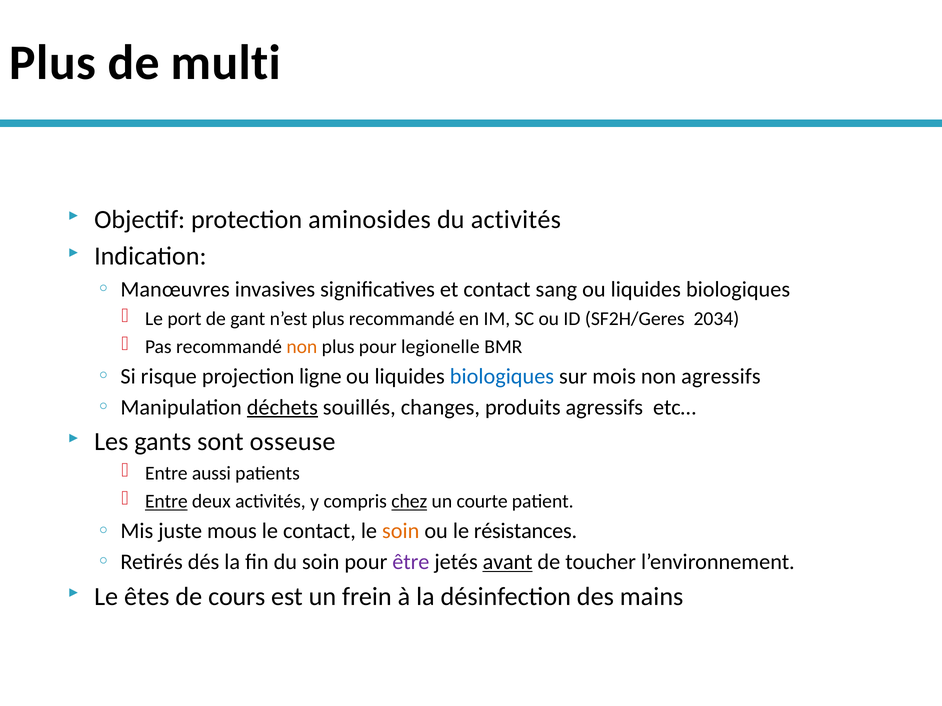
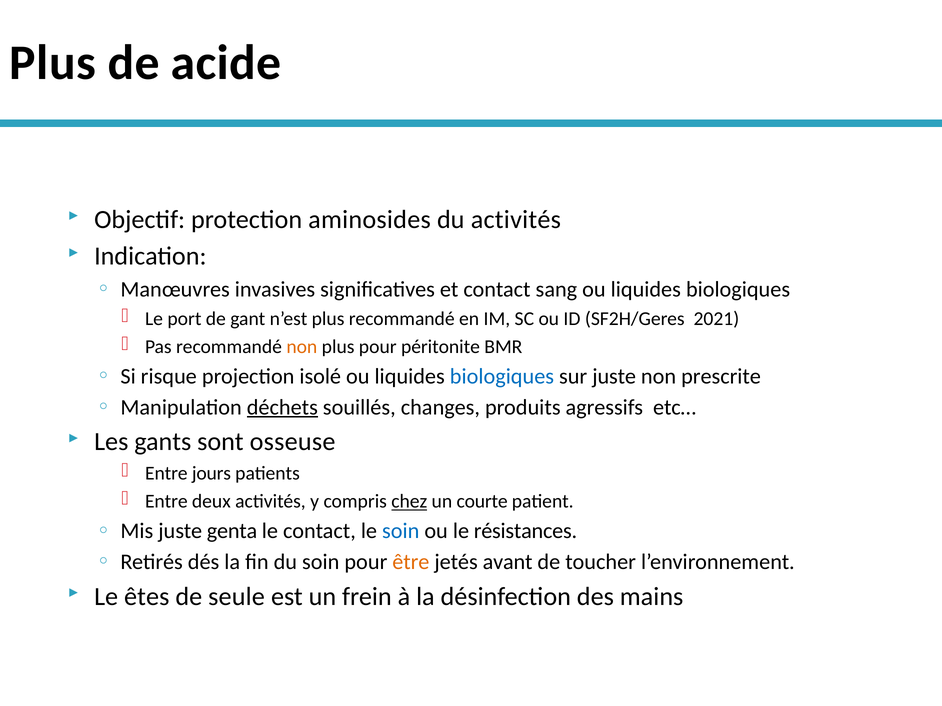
multi: multi -> acide
2034: 2034 -> 2021
legionelle: legionelle -> péritonite
ligne: ligne -> isolé
sur mois: mois -> juste
non agressifs: agressifs -> prescrite
aussi: aussi -> jours
Entre at (166, 502) underline: present -> none
mous: mous -> genta
soin at (401, 531) colour: orange -> blue
être colour: purple -> orange
avant underline: present -> none
cours: cours -> seule
